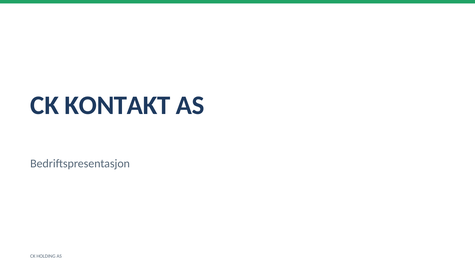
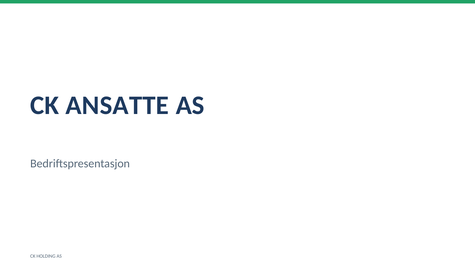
KONTAKT: KONTAKT -> ANSATTE
